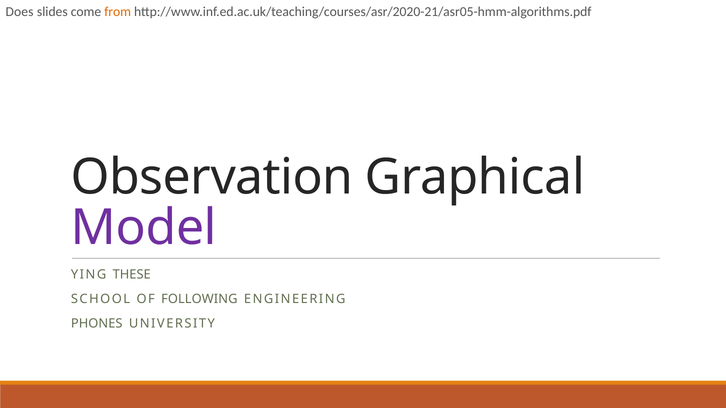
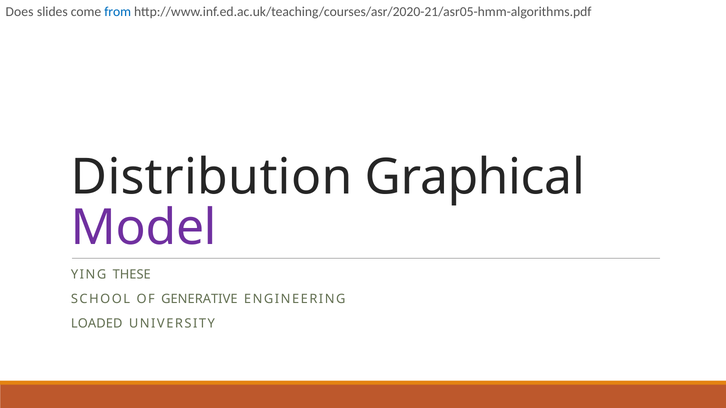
from colour: orange -> blue
Observation: Observation -> Distribution
FOLLOWING: FOLLOWING -> GENERATIVE
PHONES: PHONES -> LOADED
